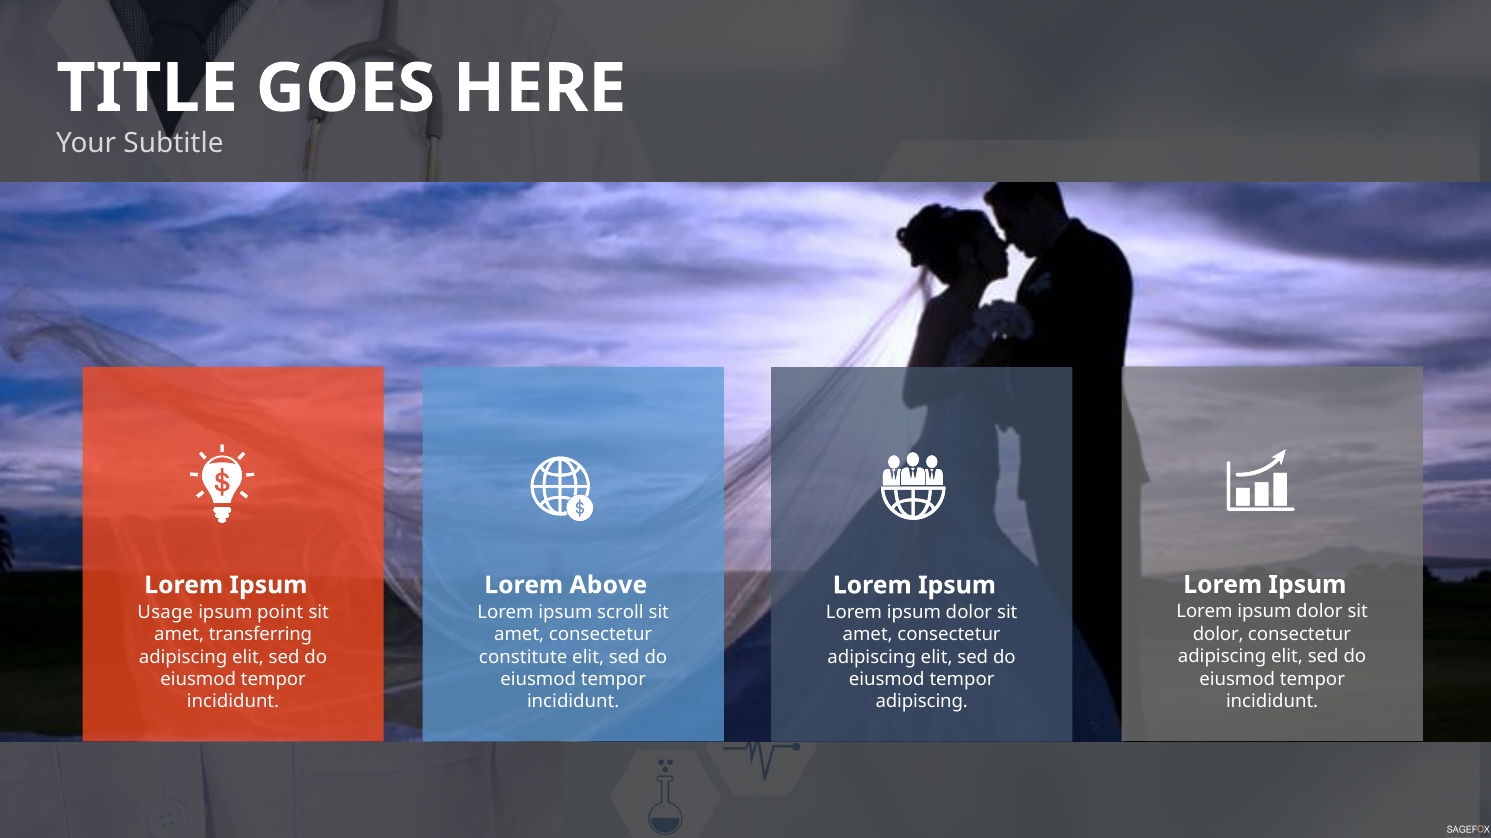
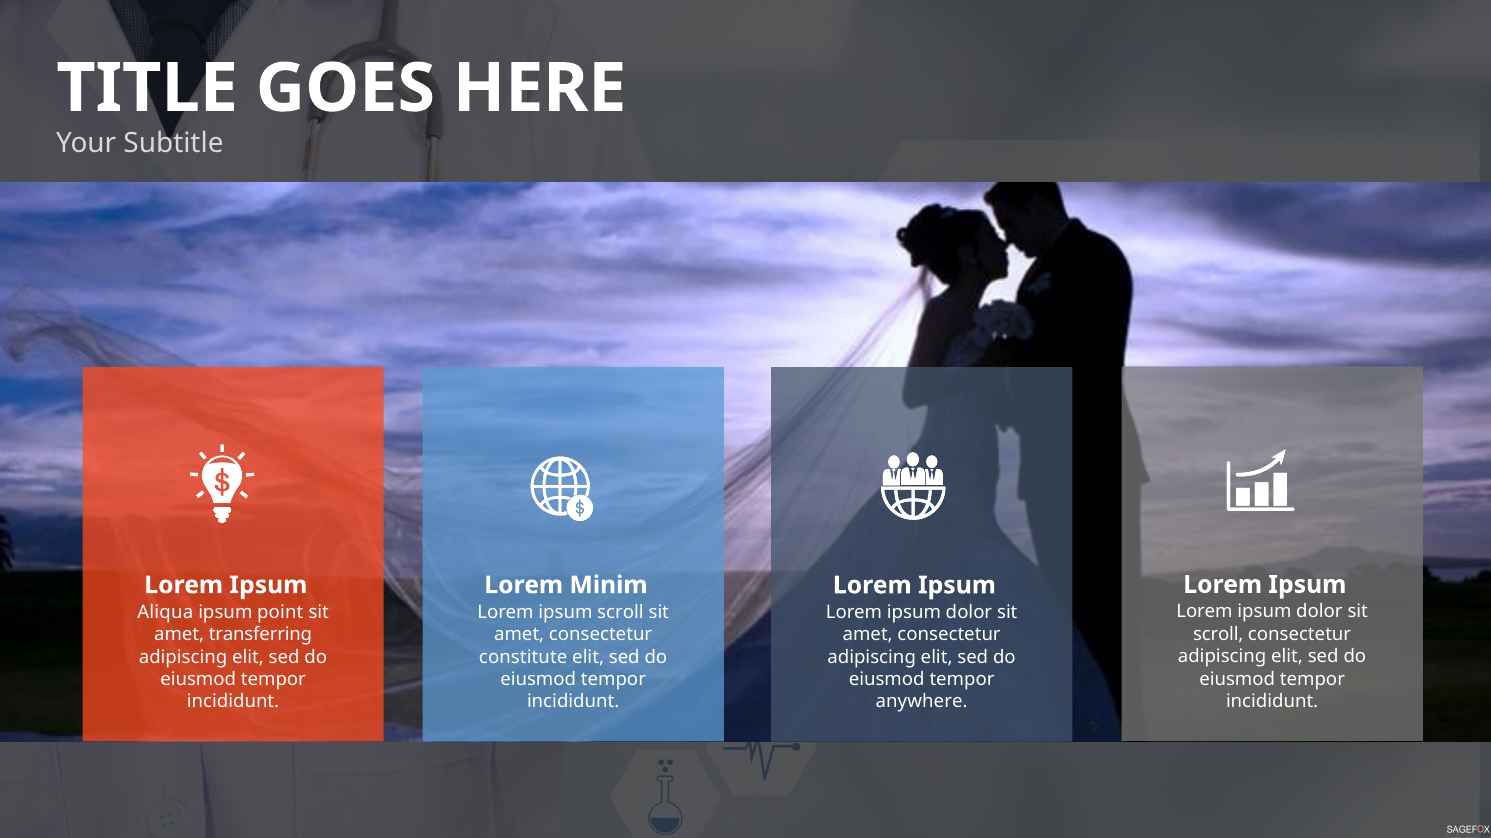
Above: Above -> Minim
Usage: Usage -> Aliqua
dolor at (1218, 635): dolor -> scroll
adipiscing at (922, 702): adipiscing -> anywhere
